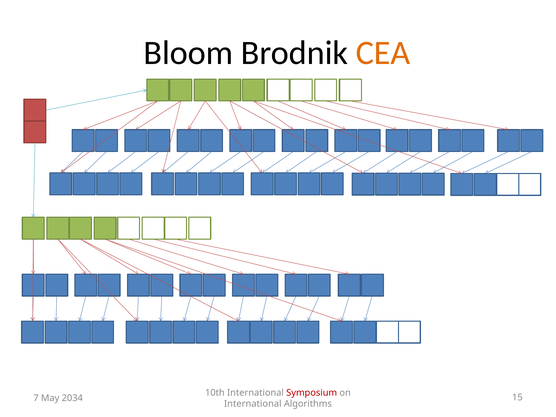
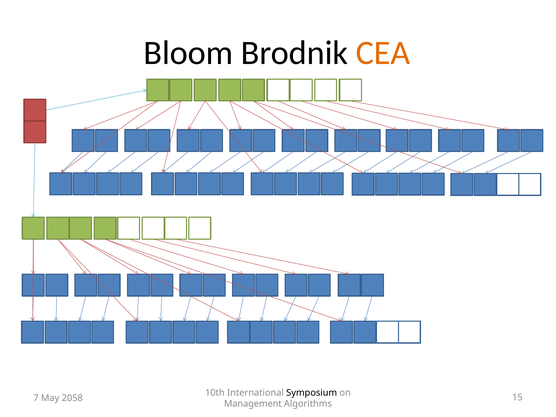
Symposium colour: red -> black
2034: 2034 -> 2058
International at (253, 404): International -> Management
